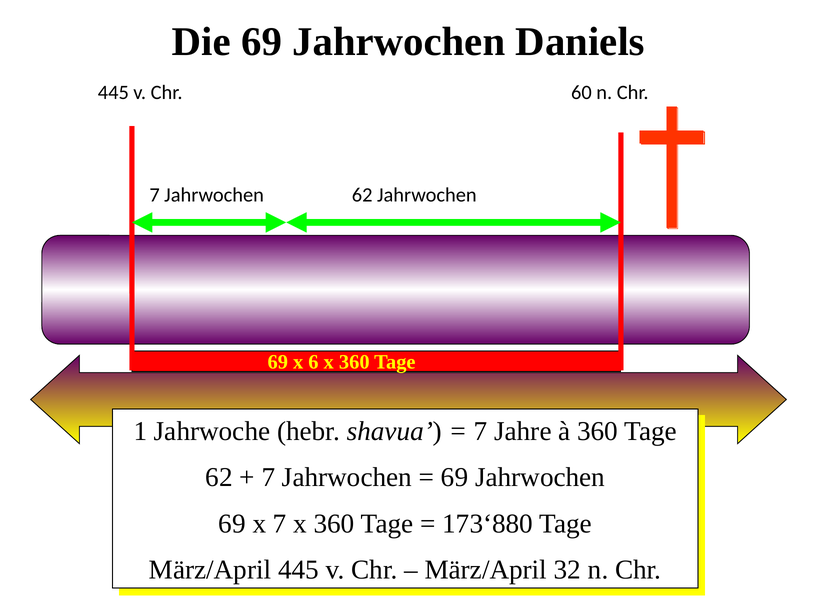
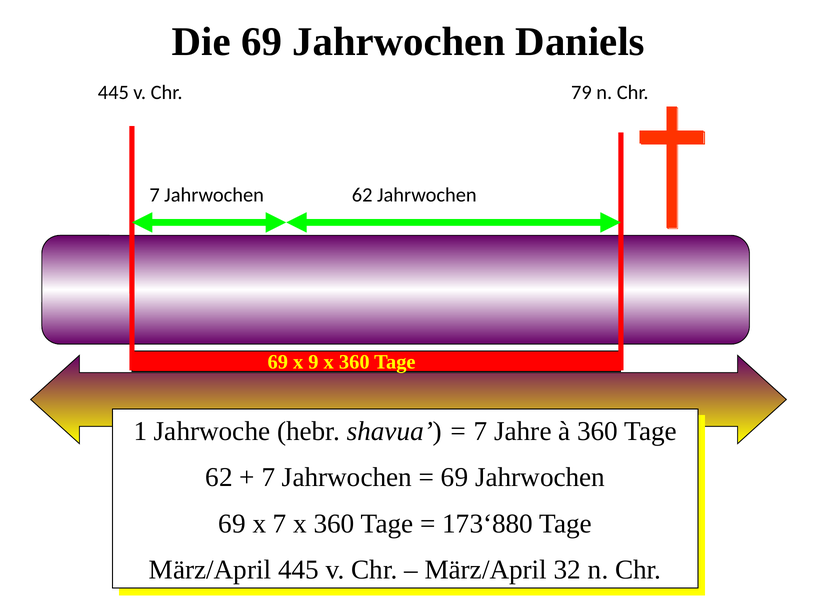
60: 60 -> 79
6: 6 -> 9
